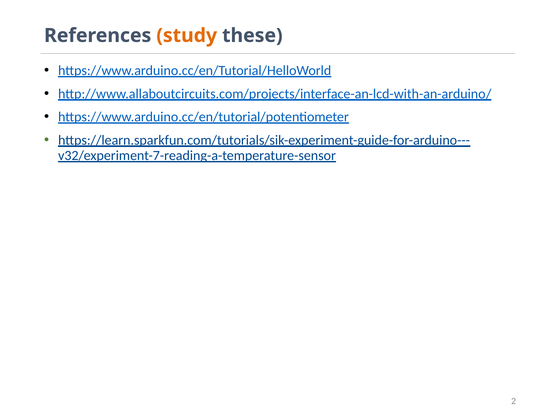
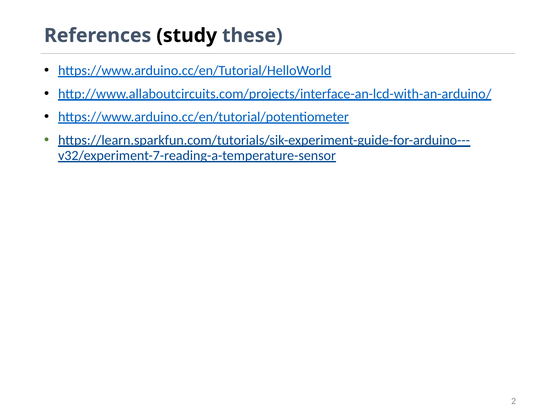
study colour: orange -> black
